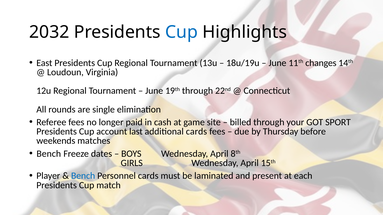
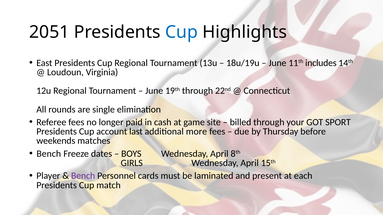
2032: 2032 -> 2051
changes: changes -> includes
additional cards: cards -> more
Bench at (83, 176) colour: blue -> purple
